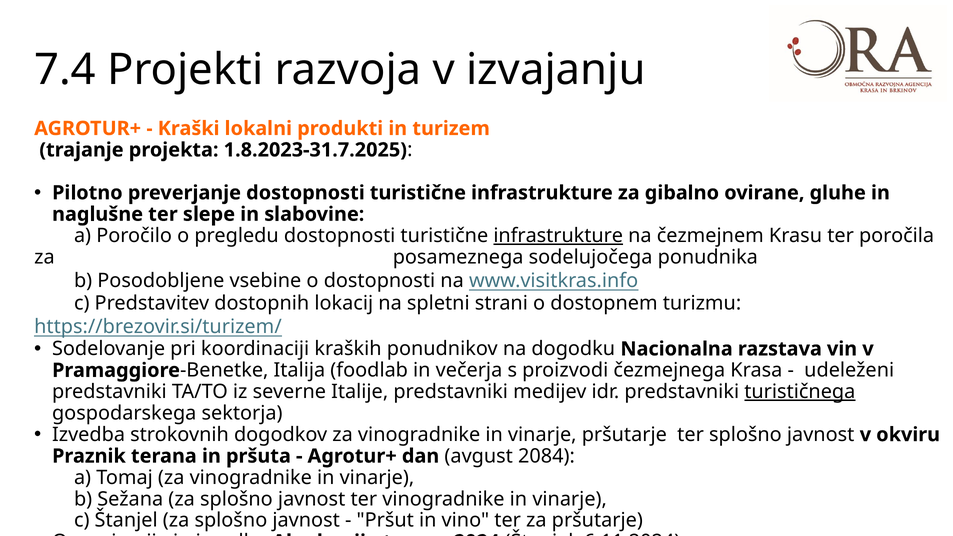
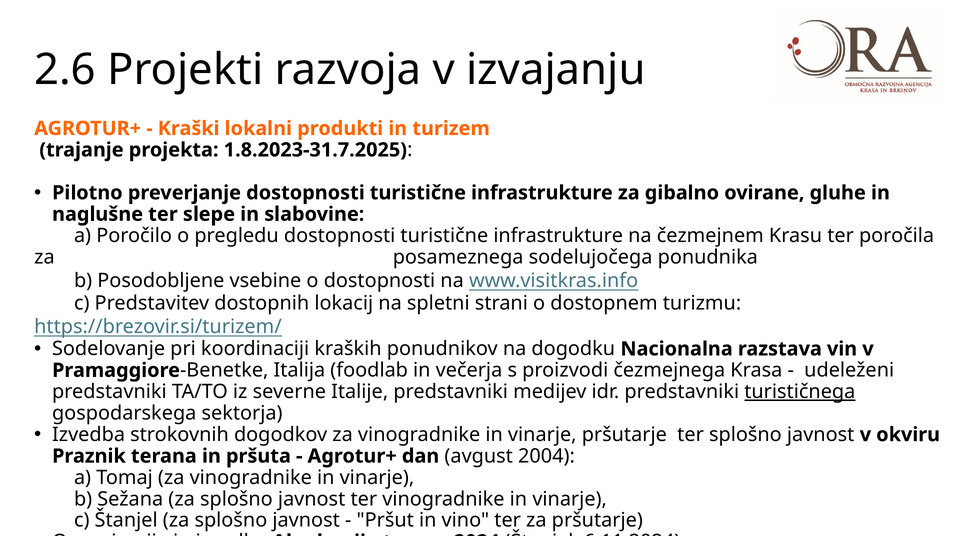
7.4: 7.4 -> 2.6
infrastrukture at (558, 236) underline: present -> none
2084: 2084 -> 2004
